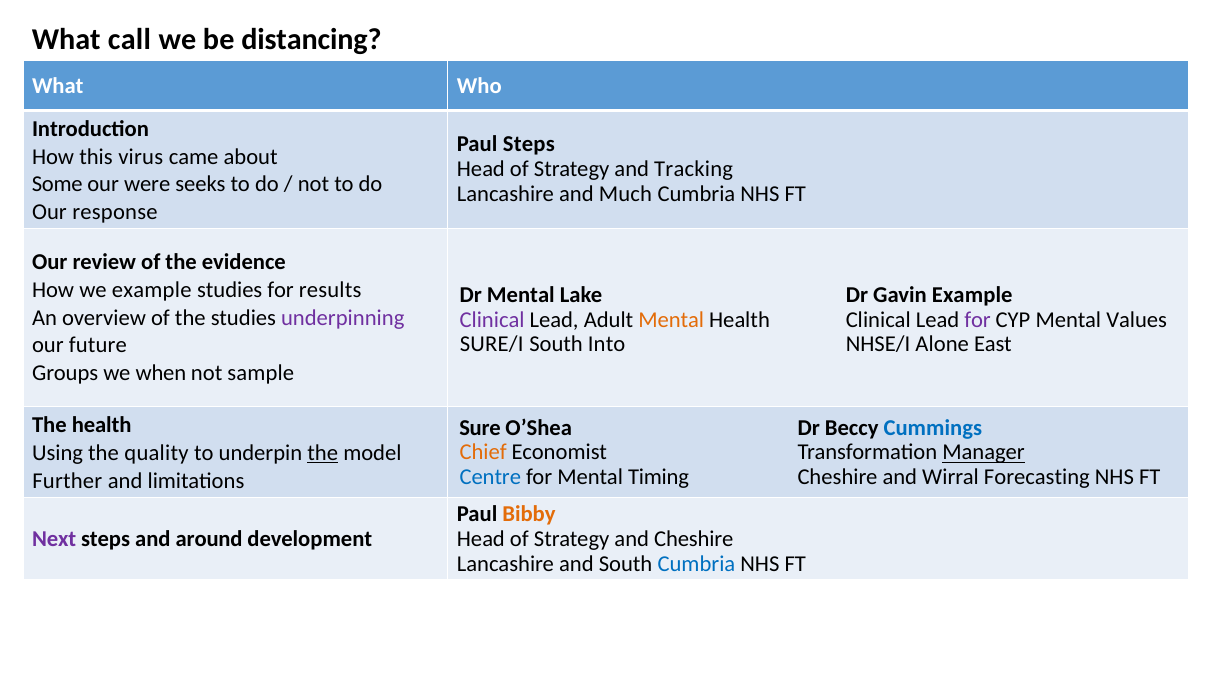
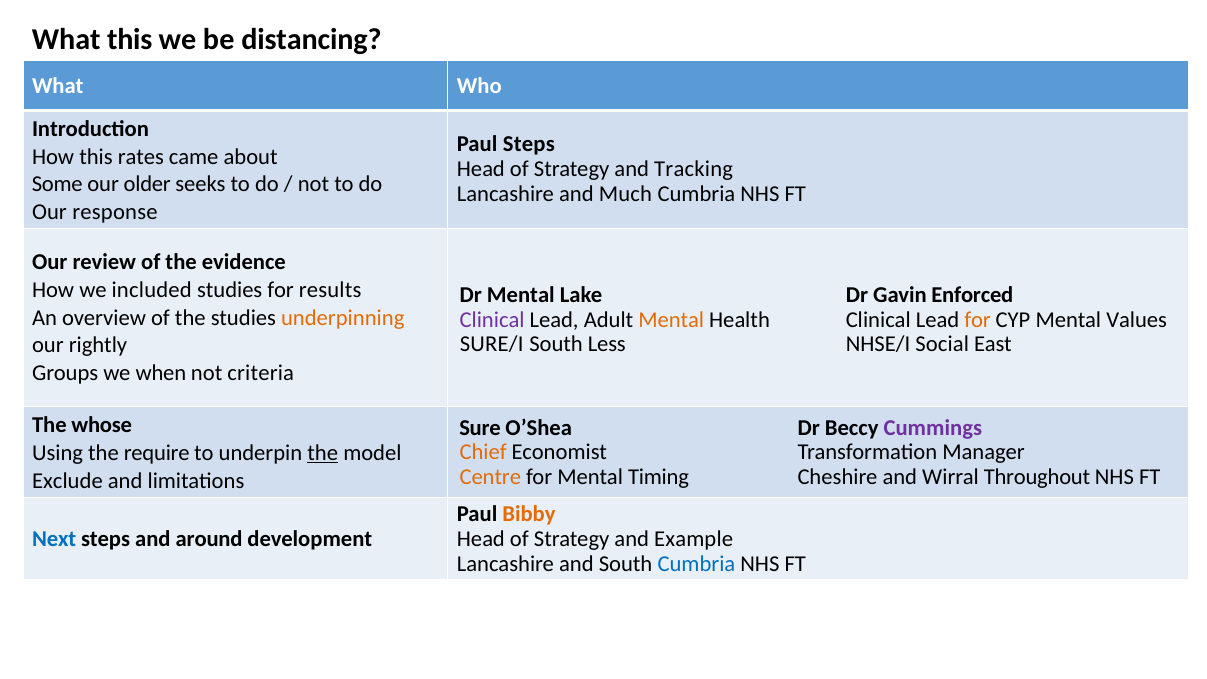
What call: call -> this
virus: virus -> rates
were: were -> older
we example: example -> included
Gavin Example: Example -> Enforced
underpinning colour: purple -> orange
for at (977, 320) colour: purple -> orange
Into: Into -> Less
Alone: Alone -> Social
future: future -> rightly
sample: sample -> criteria
The health: health -> whose
Cummings colour: blue -> purple
Manager underline: present -> none
quality: quality -> require
Centre colour: blue -> orange
Forecasting: Forecasting -> Throughout
Further: Further -> Exclude
Next colour: purple -> blue
and Cheshire: Cheshire -> Example
